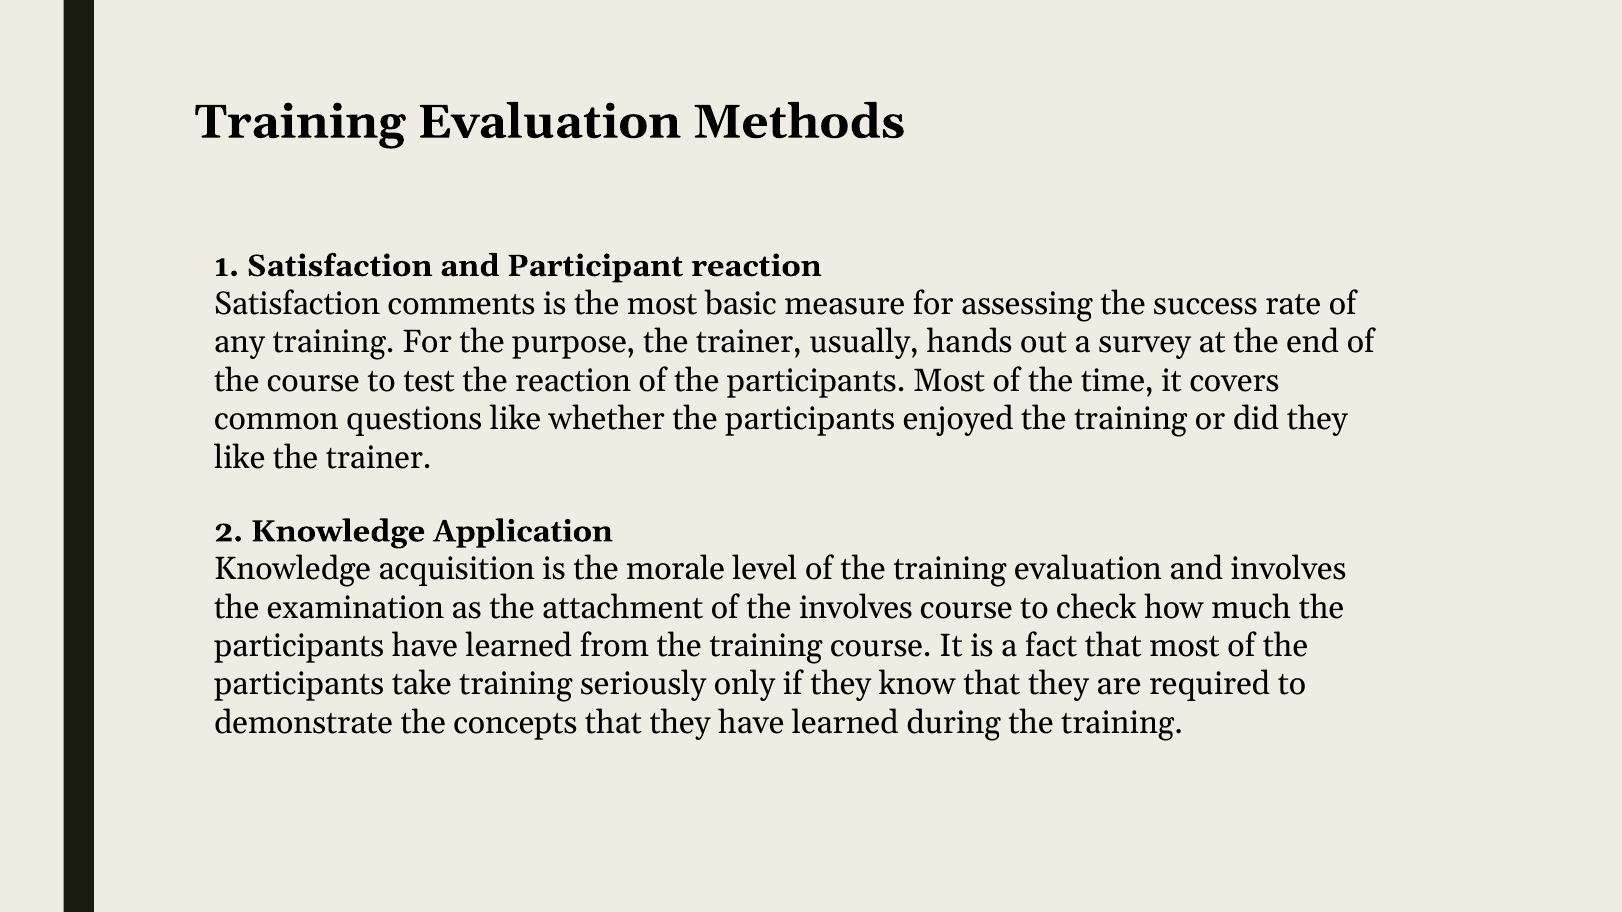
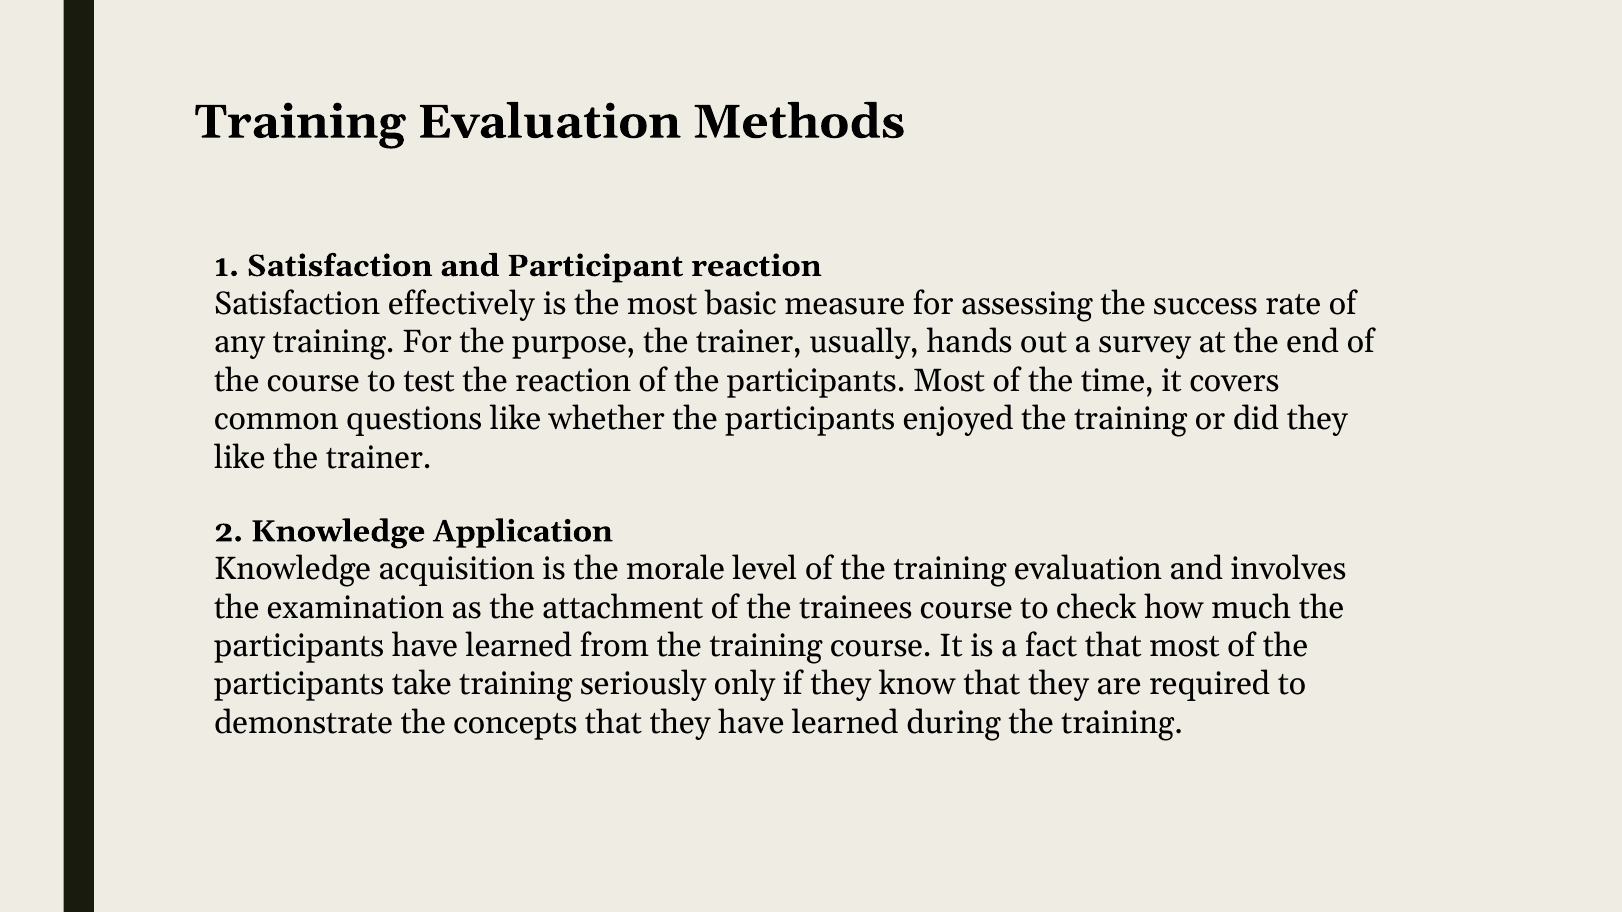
comments: comments -> effectively
the involves: involves -> trainees
